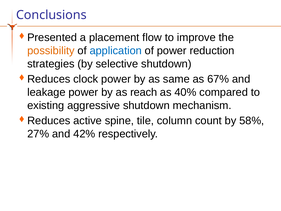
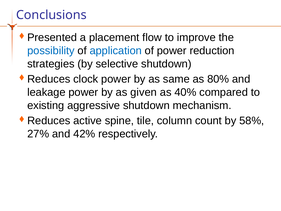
possibility colour: orange -> blue
67%: 67% -> 80%
reach: reach -> given
